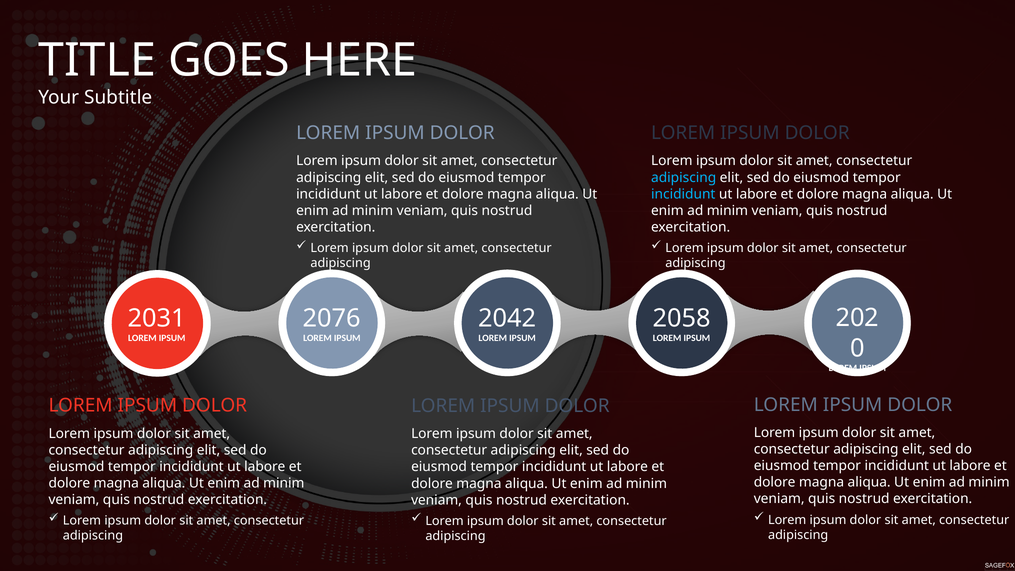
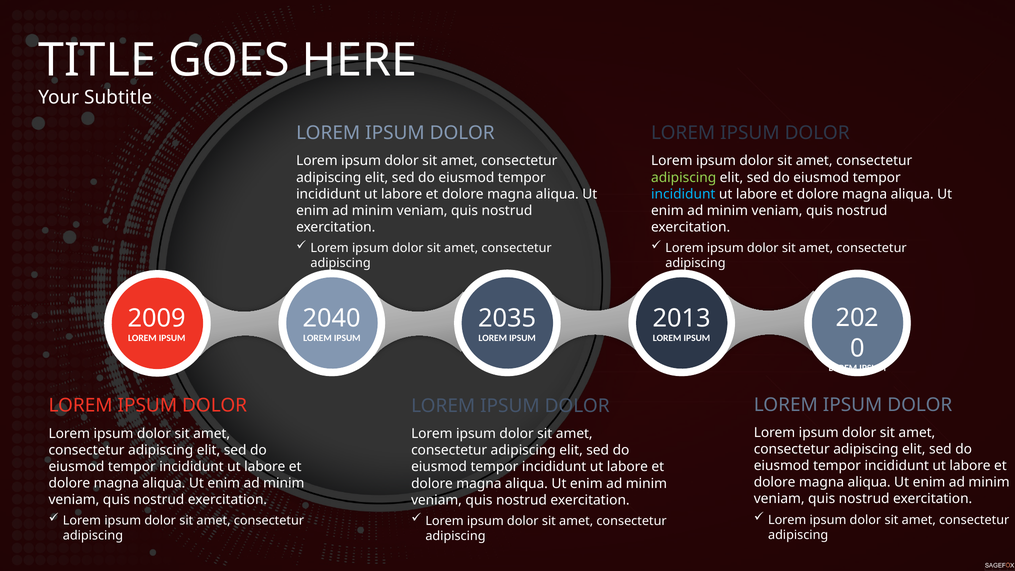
adipiscing at (684, 177) colour: light blue -> light green
2031: 2031 -> 2009
2076: 2076 -> 2040
2042: 2042 -> 2035
2058: 2058 -> 2013
